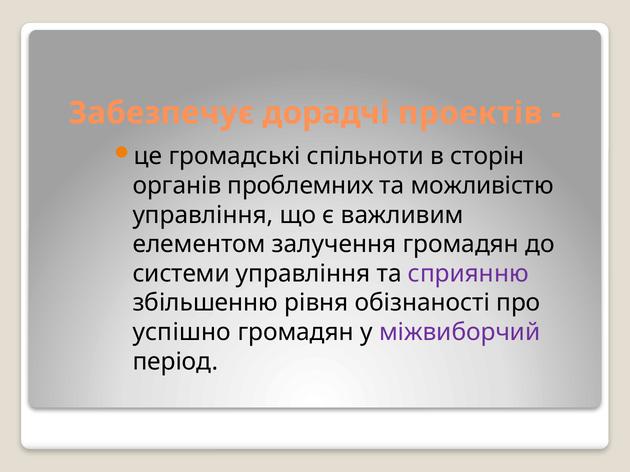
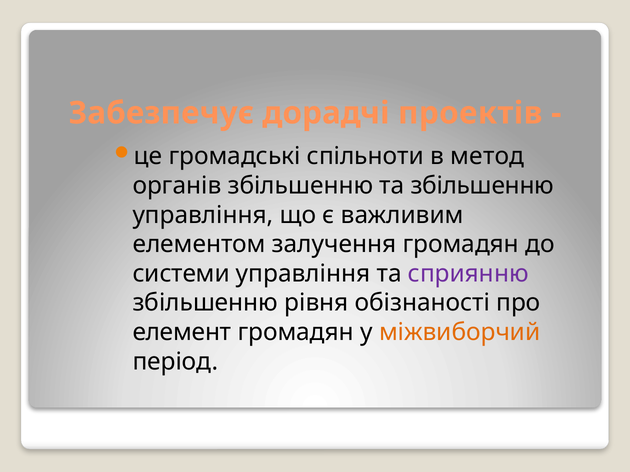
сторін: сторін -> метод
органів проблемних: проблемних -> збільшенню
та можливістю: можливістю -> збільшенню
успішно: успішно -> елемент
міжвиборчий colour: purple -> orange
